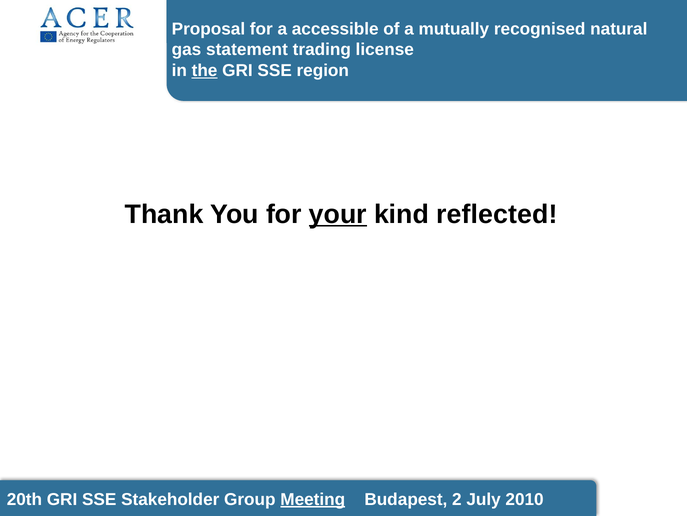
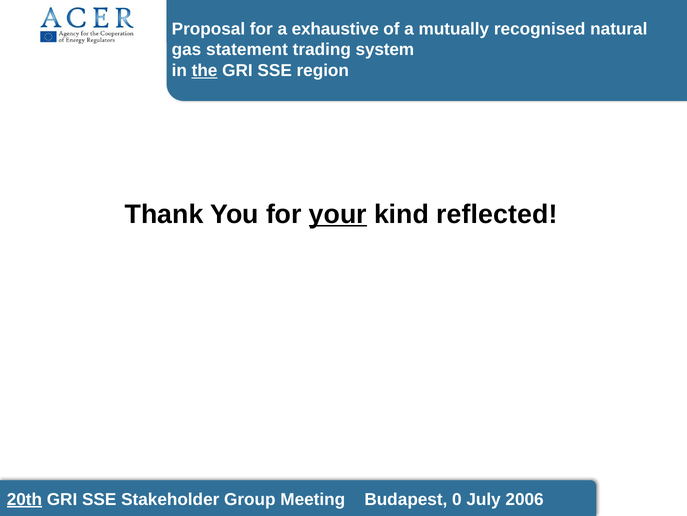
accessible: accessible -> exhaustive
license: license -> system
20th underline: none -> present
Meeting underline: present -> none
2: 2 -> 0
2010: 2010 -> 2006
